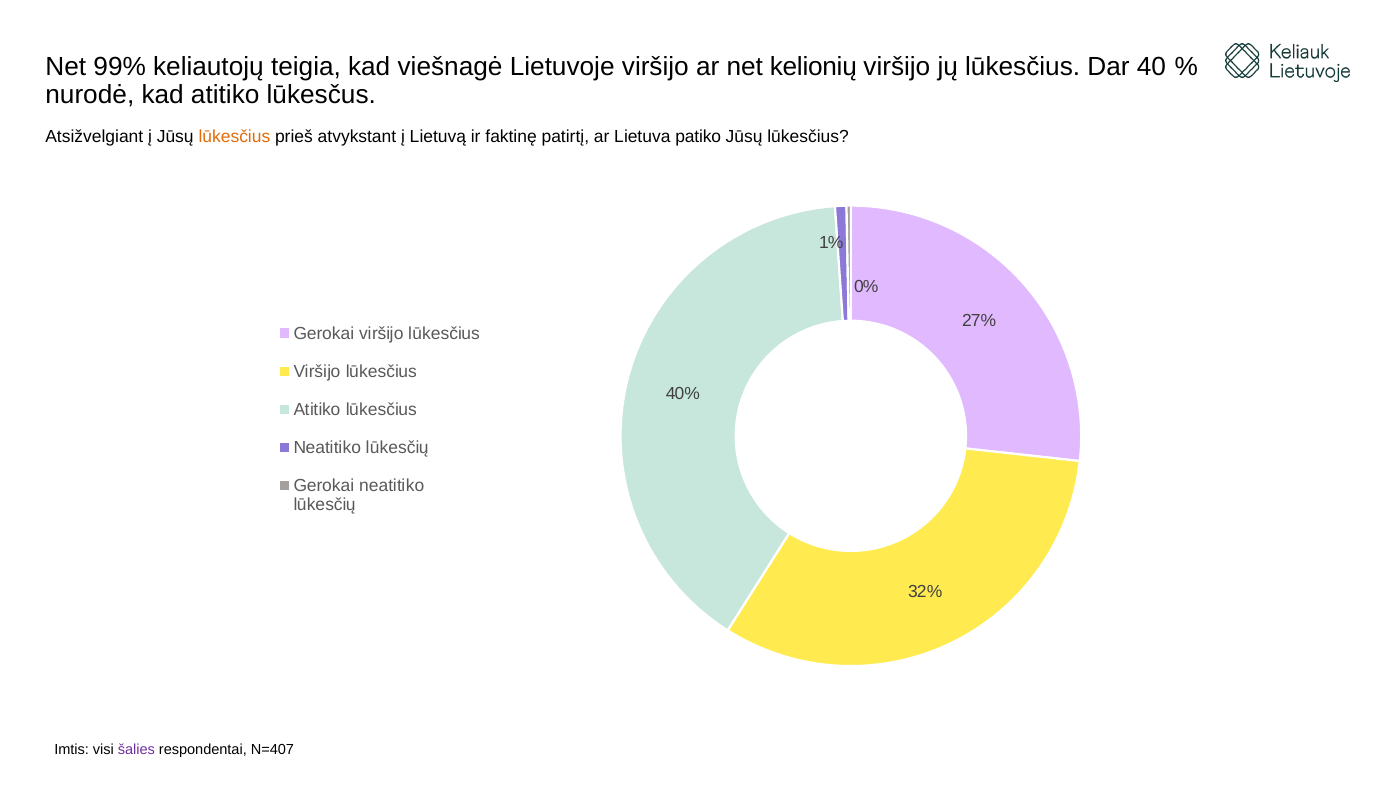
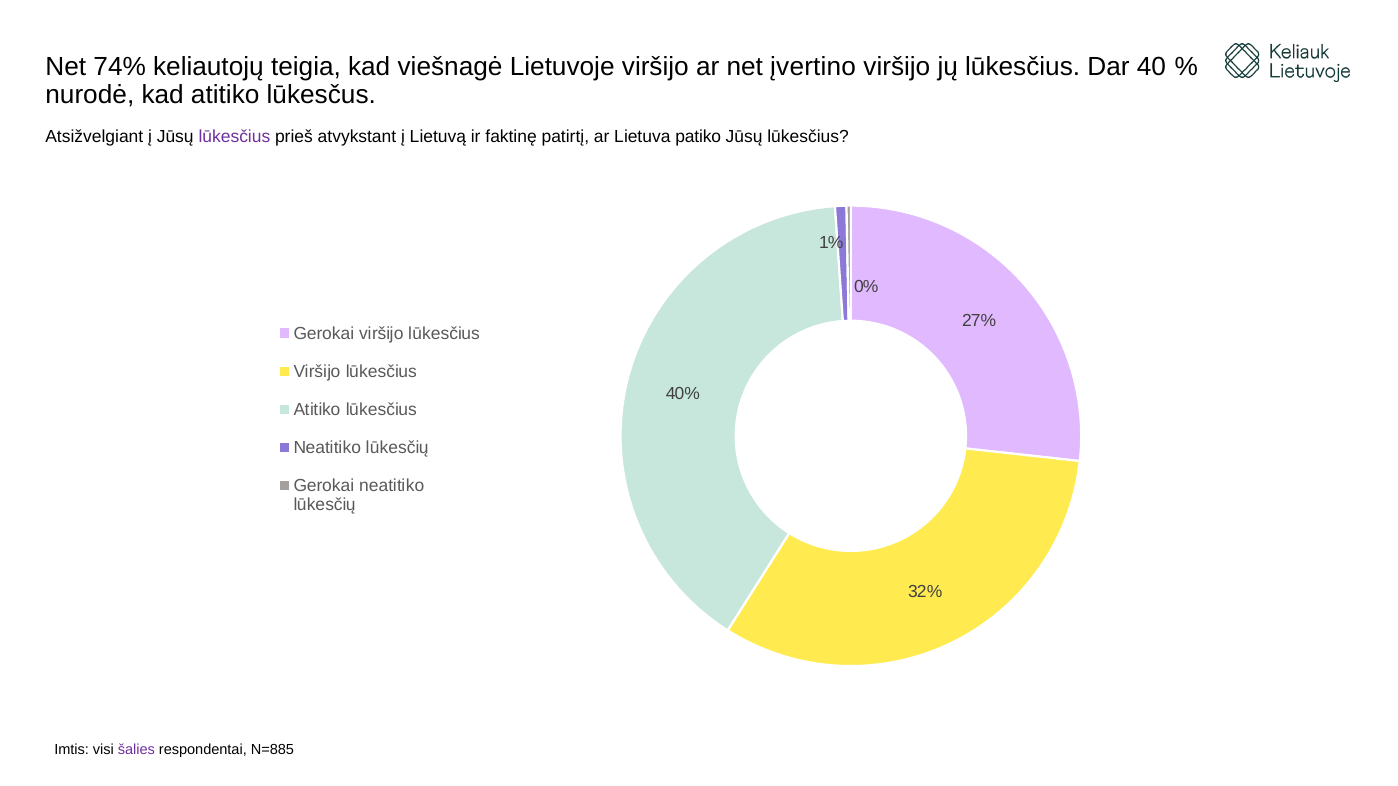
99%: 99% -> 74%
kelionių: kelionių -> įvertino
lūkesčius at (234, 137) colour: orange -> purple
N=407: N=407 -> N=885
